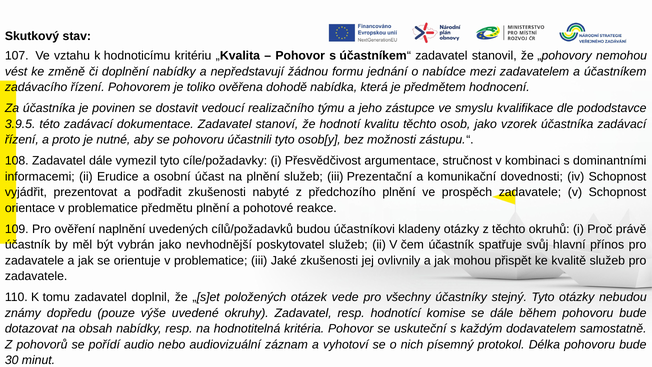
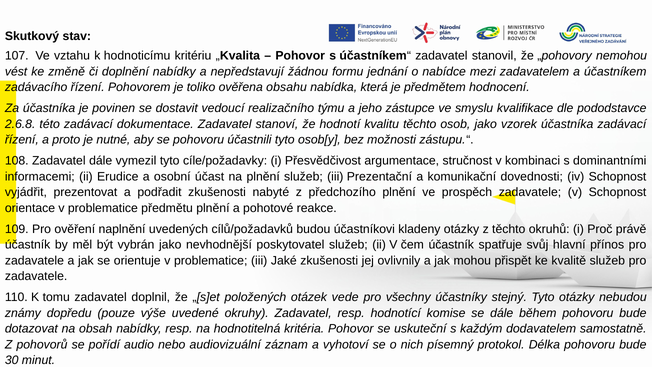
dohodě: dohodě -> obsahu
3.9.5: 3.9.5 -> 2.6.8
